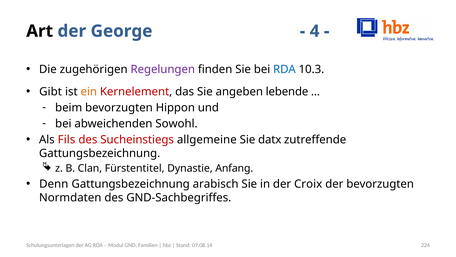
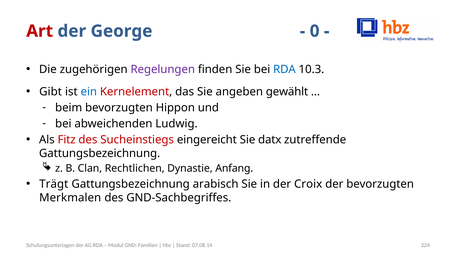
Art colour: black -> red
4: 4 -> 0
ein colour: orange -> blue
lebende: lebende -> gewählt
Sowohl: Sowohl -> Ludwig
Fils: Fils -> Fitz
allgemeine: allgemeine -> eingereicht
Fürstentitel: Fürstentitel -> Rechtlichen
Denn: Denn -> Trägt
Normdaten: Normdaten -> Merkmalen
